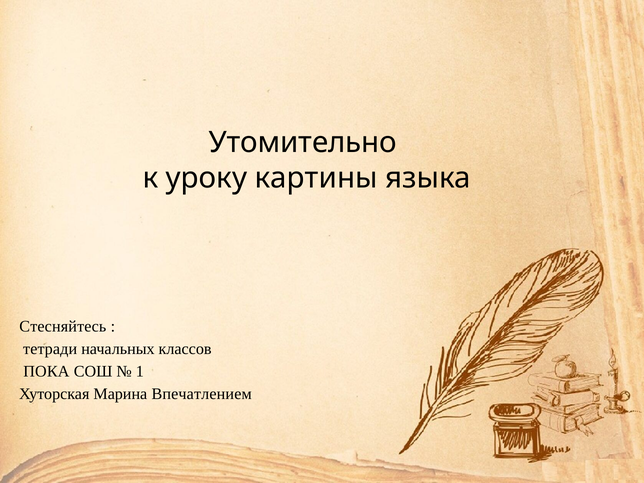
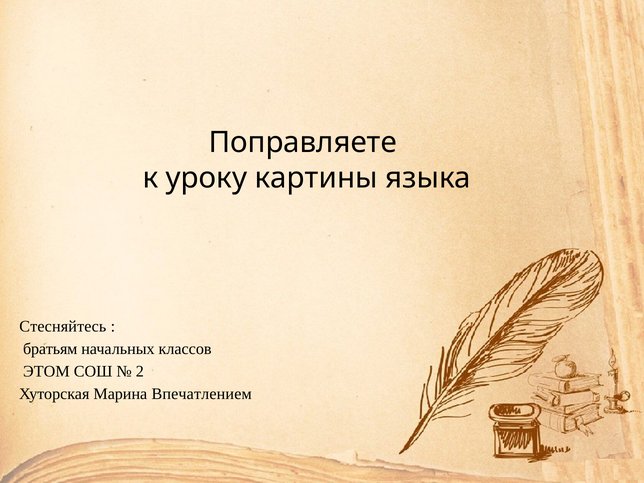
Утомительно: Утомительно -> Поправляете
тетради: тетради -> братьям
ПОКА: ПОКА -> ЭТОМ
1: 1 -> 2
